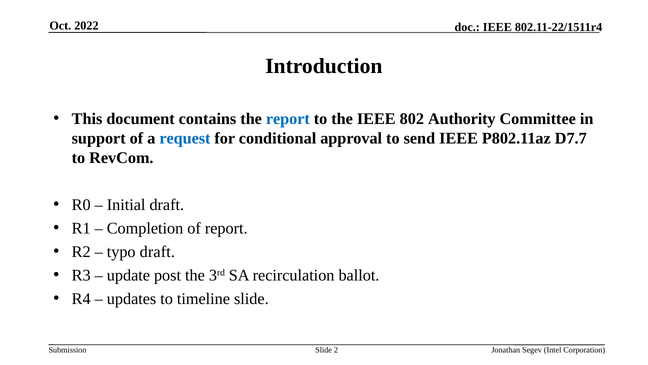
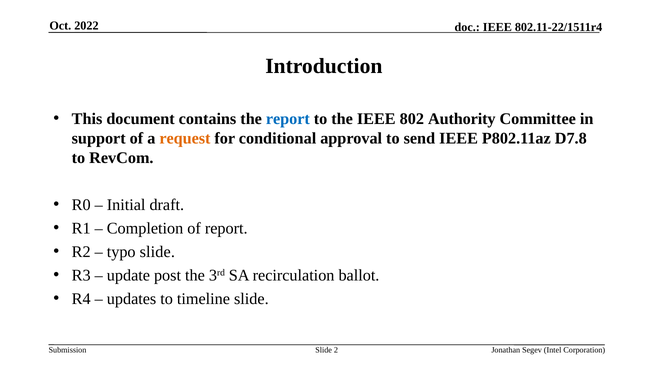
request colour: blue -> orange
D7.7: D7.7 -> D7.8
typo draft: draft -> slide
